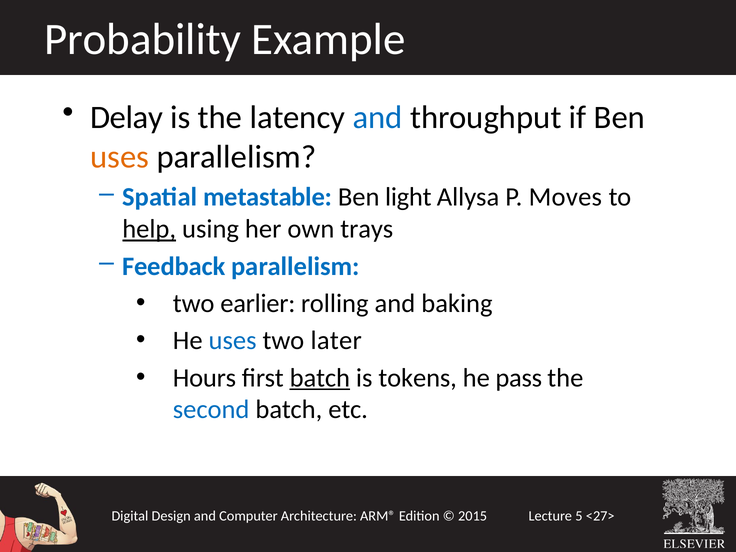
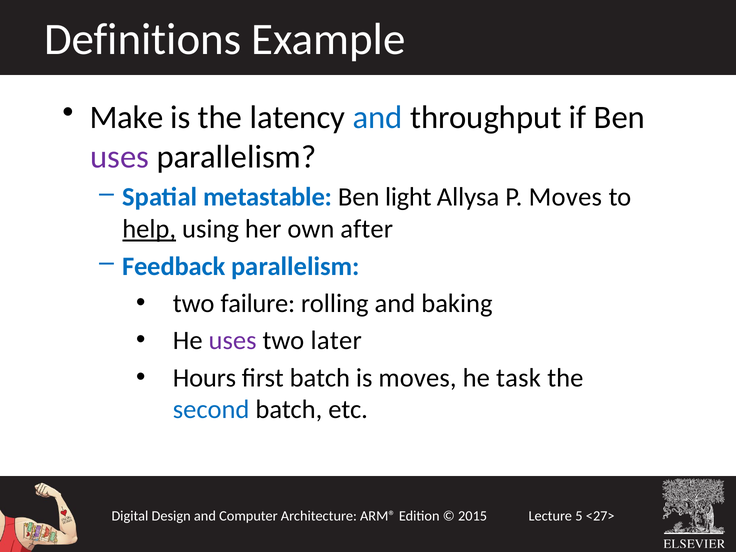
Probability: Probability -> Definitions
Delay: Delay -> Make
uses at (120, 157) colour: orange -> purple
trays: trays -> after
earlier: earlier -> failure
uses at (233, 341) colour: blue -> purple
batch at (320, 378) underline: present -> none
is tokens: tokens -> moves
pass: pass -> task
